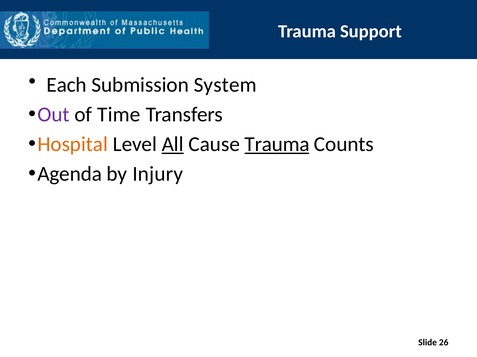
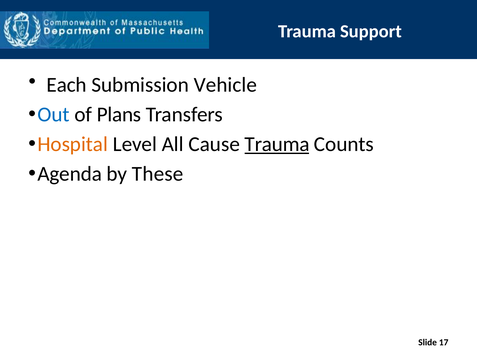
System: System -> Vehicle
Out colour: purple -> blue
Time: Time -> Plans
All underline: present -> none
Injury: Injury -> These
26: 26 -> 17
